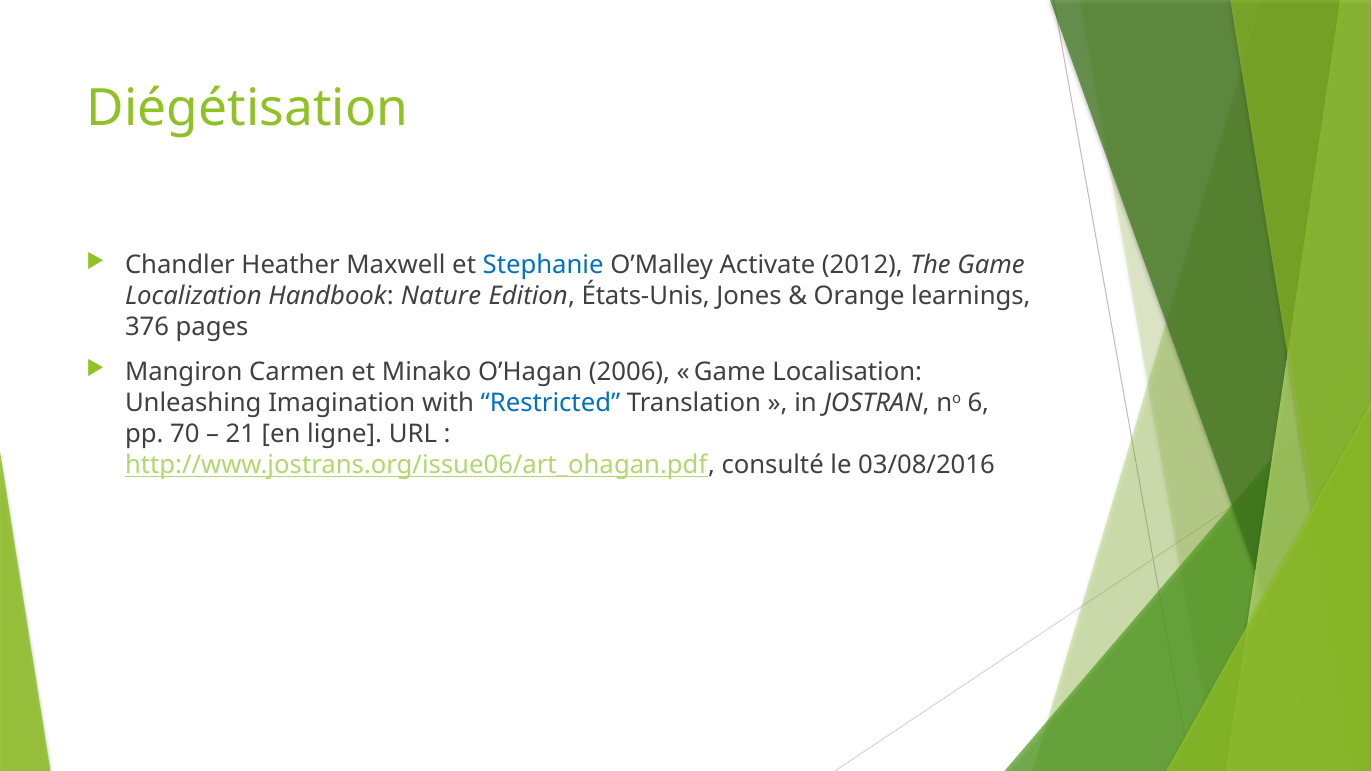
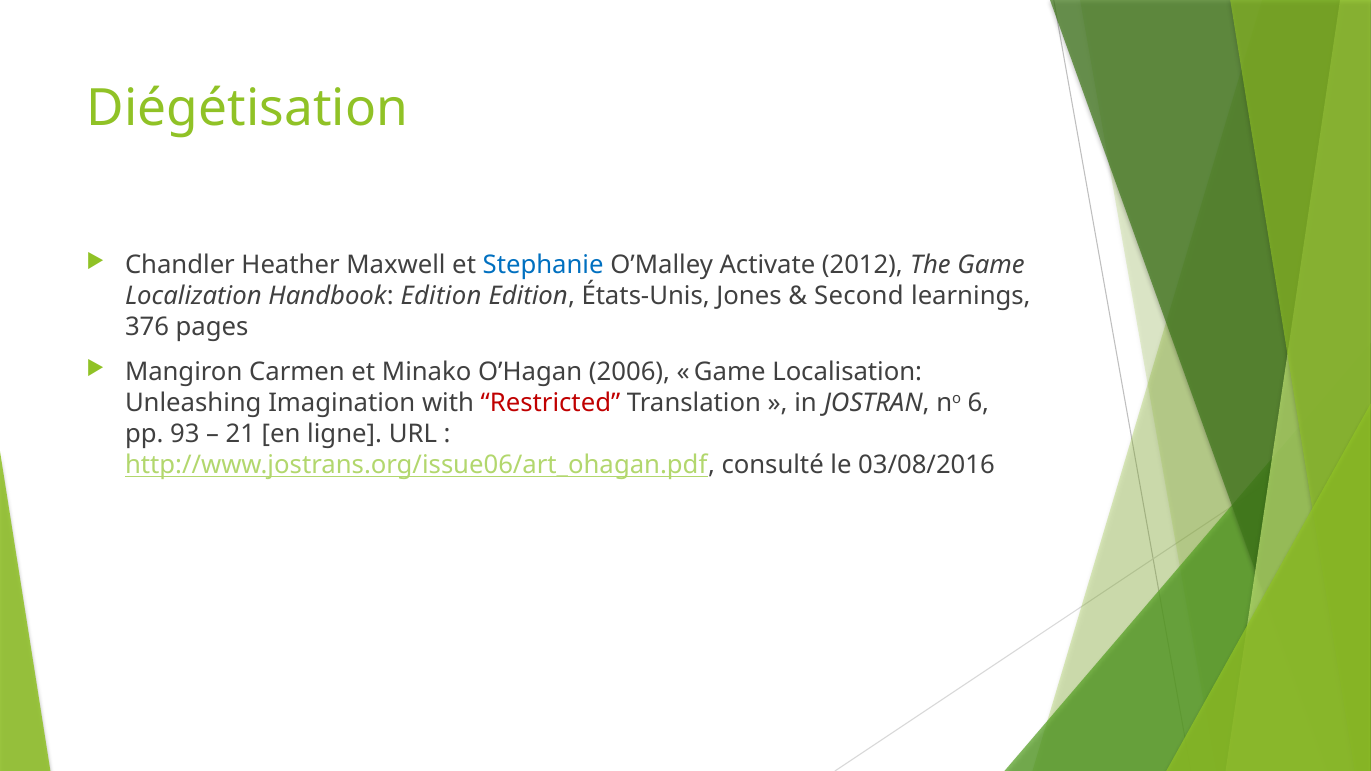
Handbook Nature: Nature -> Edition
Orange: Orange -> Second
Restricted colour: blue -> red
70: 70 -> 93
